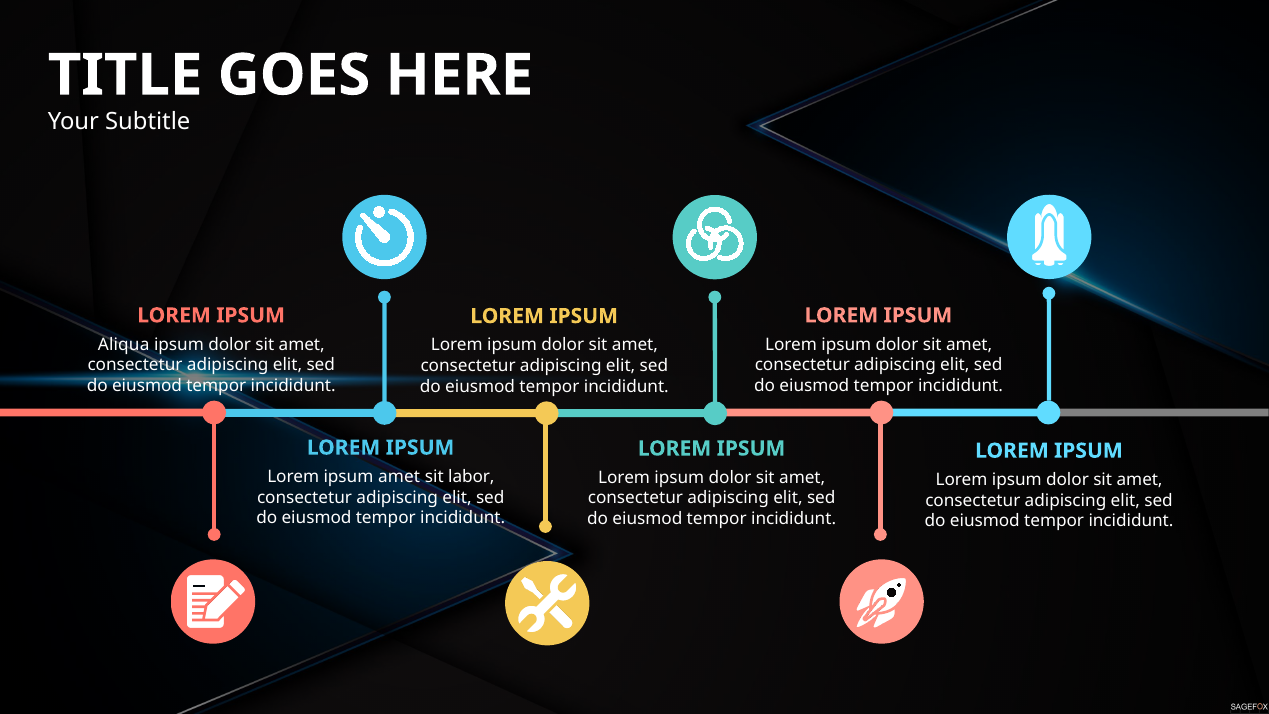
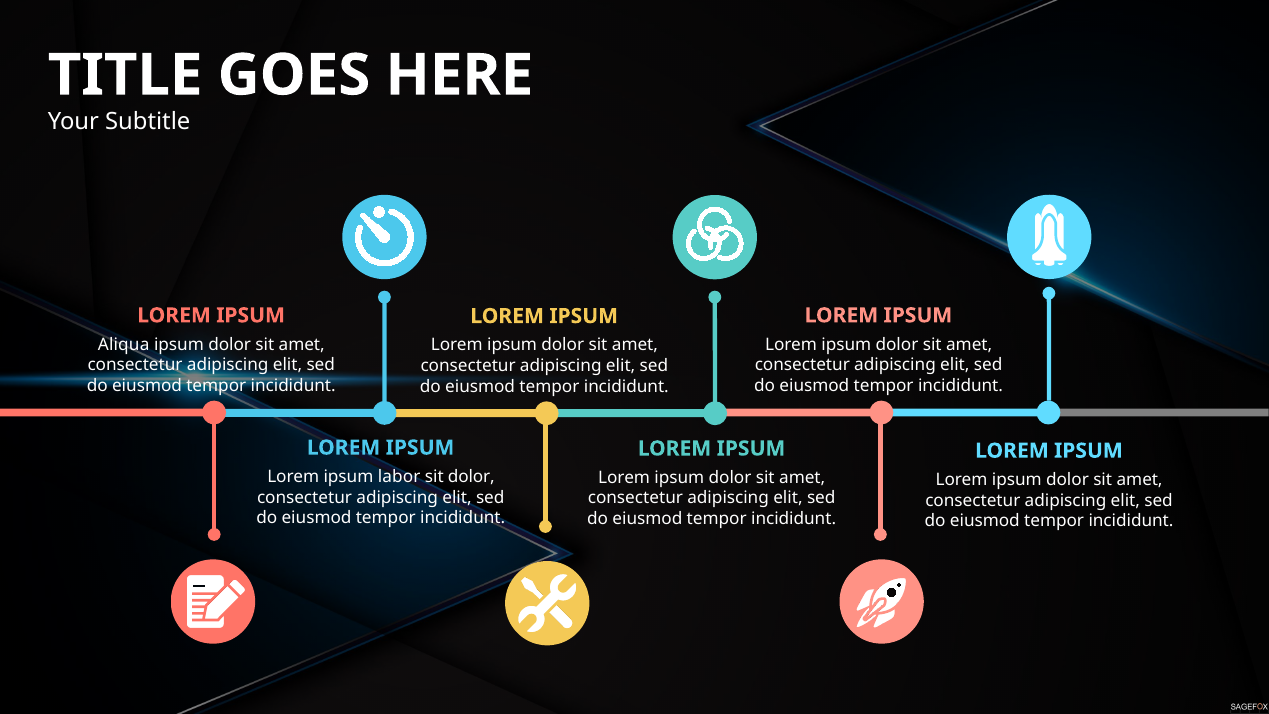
ipsum amet: amet -> labor
sit labor: labor -> dolor
